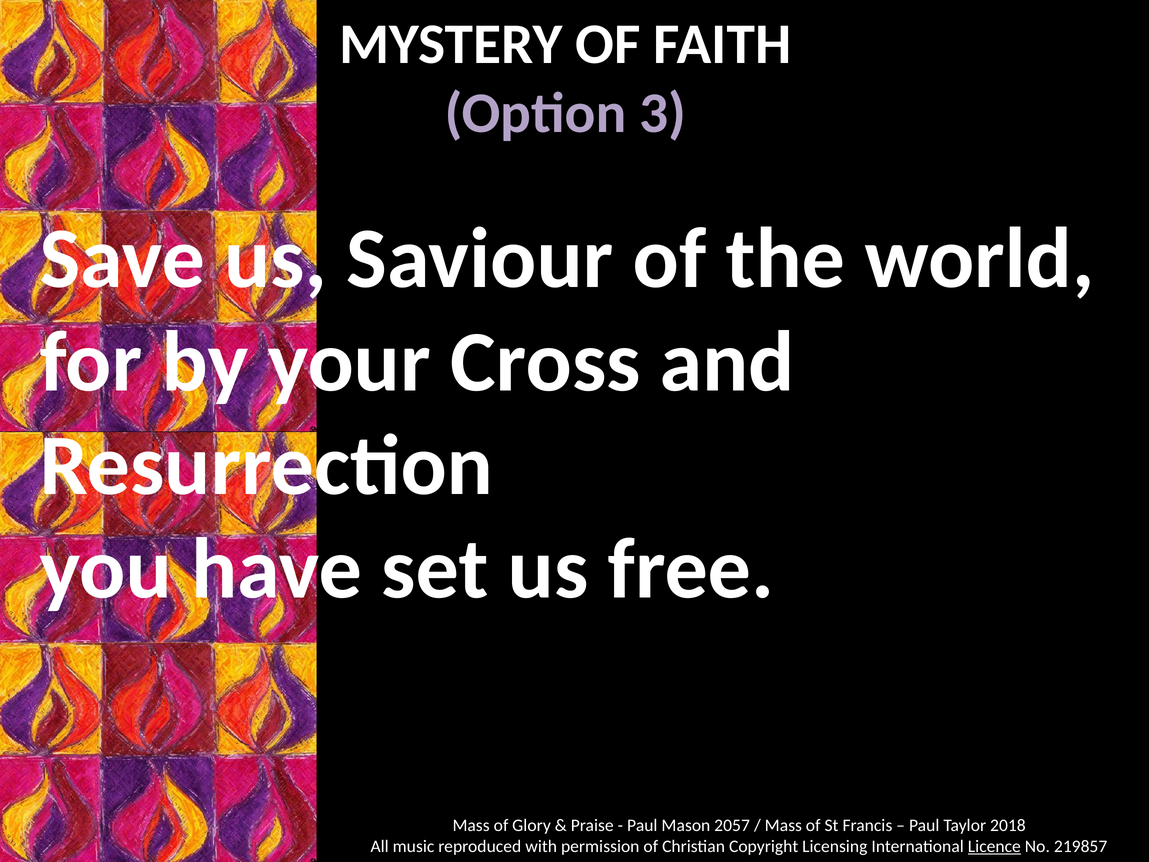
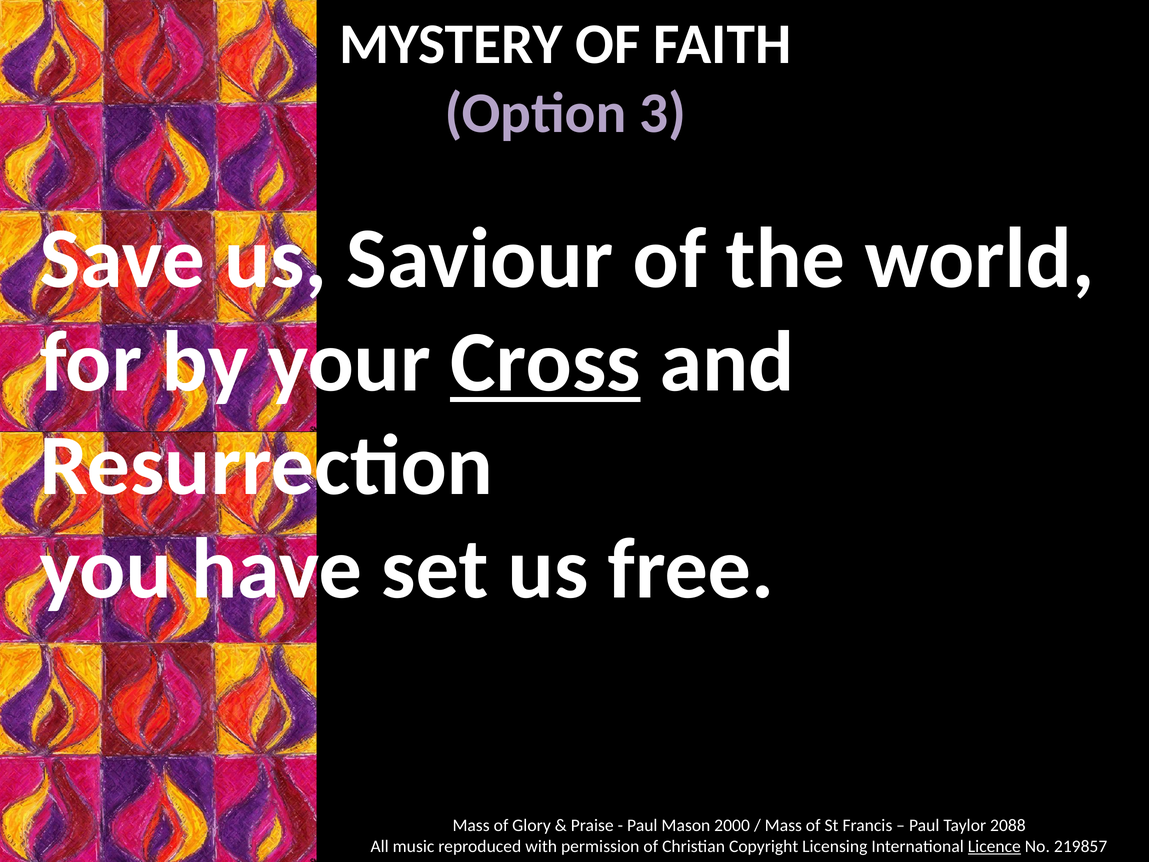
Cross underline: none -> present
2057: 2057 -> 2000
2018: 2018 -> 2088
